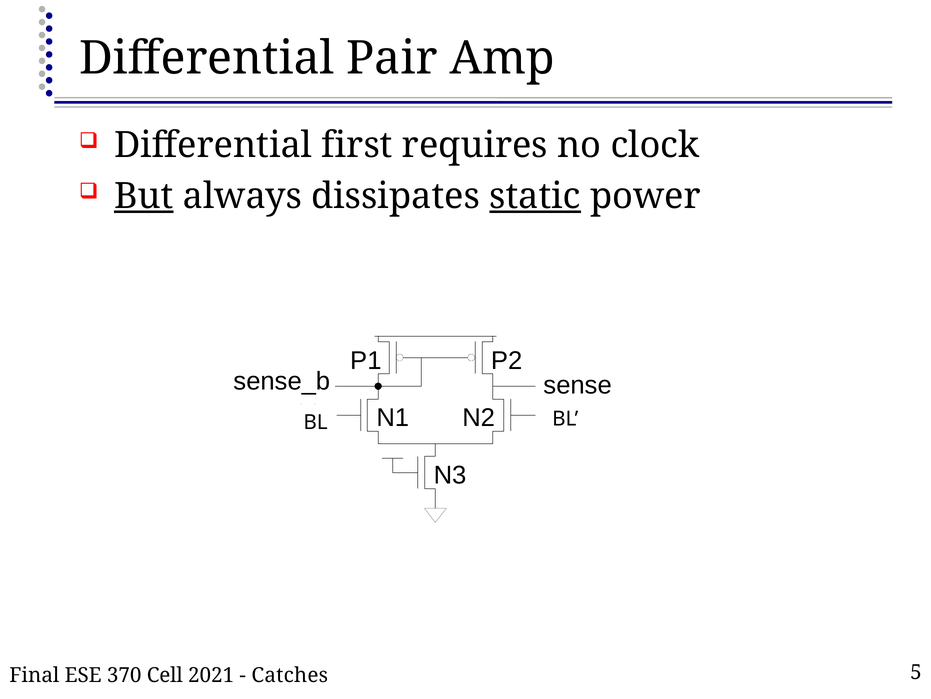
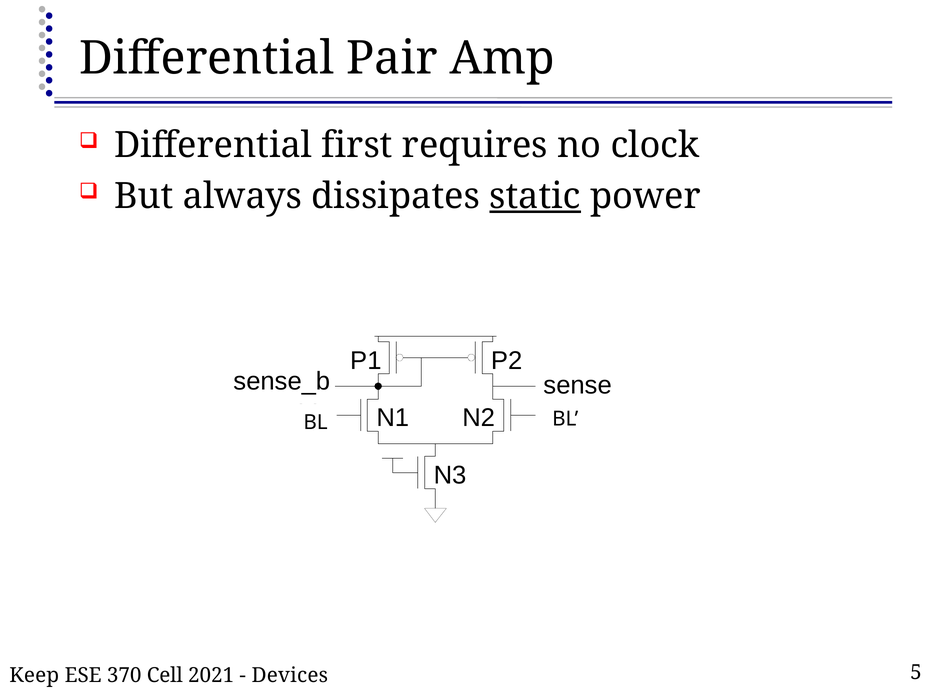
But underline: present -> none
Final: Final -> Keep
Catches: Catches -> Devices
